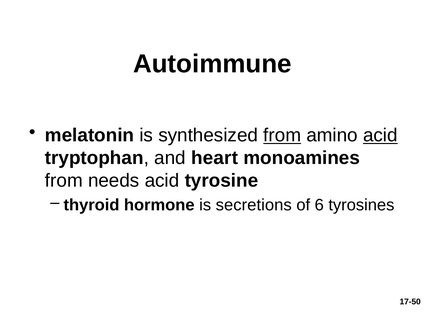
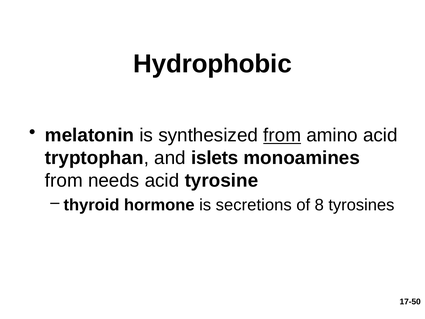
Autoimmune: Autoimmune -> Hydrophobic
acid at (380, 135) underline: present -> none
heart: heart -> islets
6: 6 -> 8
